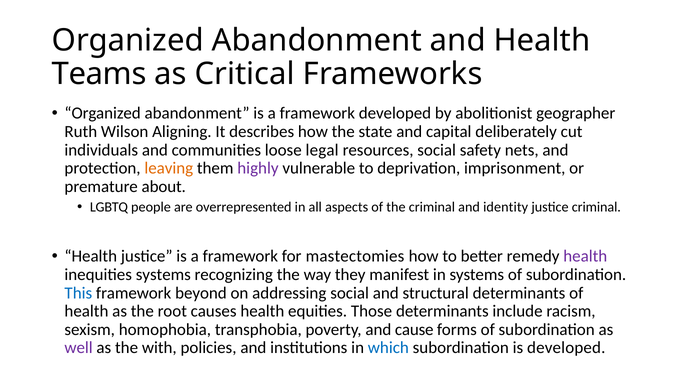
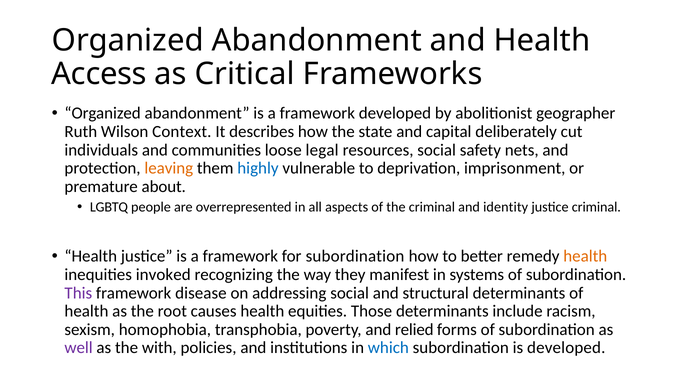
Teams: Teams -> Access
Aligning: Aligning -> Context
highly colour: purple -> blue
for mastectomies: mastectomies -> subordination
health at (585, 256) colour: purple -> orange
inequities systems: systems -> invoked
This colour: blue -> purple
beyond: beyond -> disease
cause: cause -> relied
